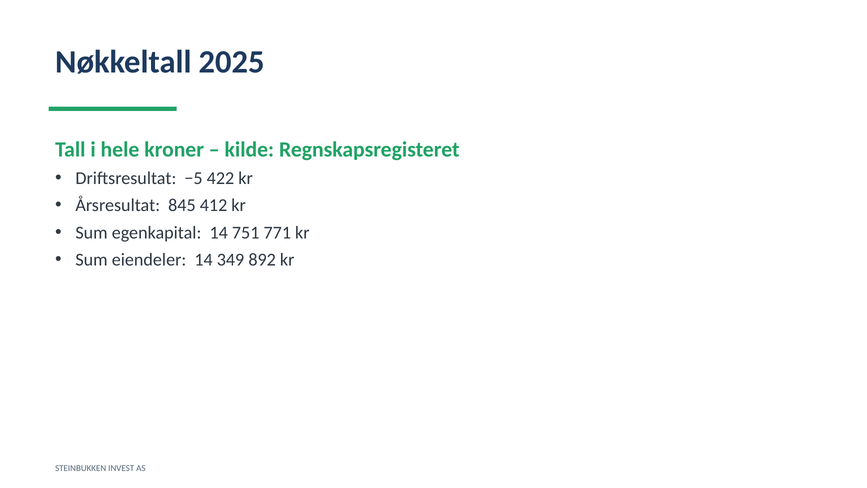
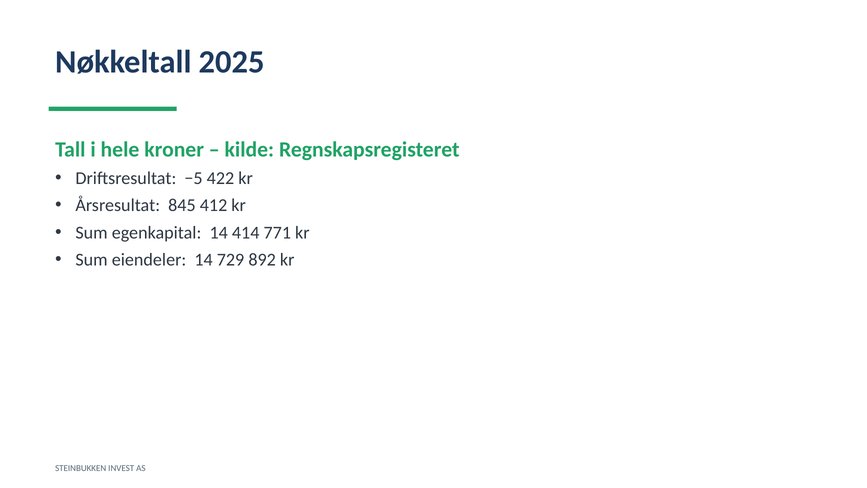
751: 751 -> 414
349: 349 -> 729
